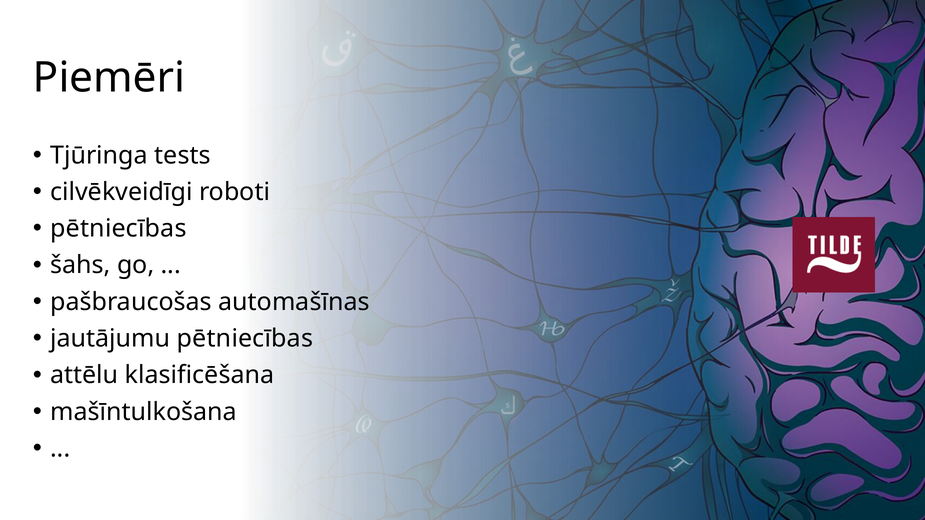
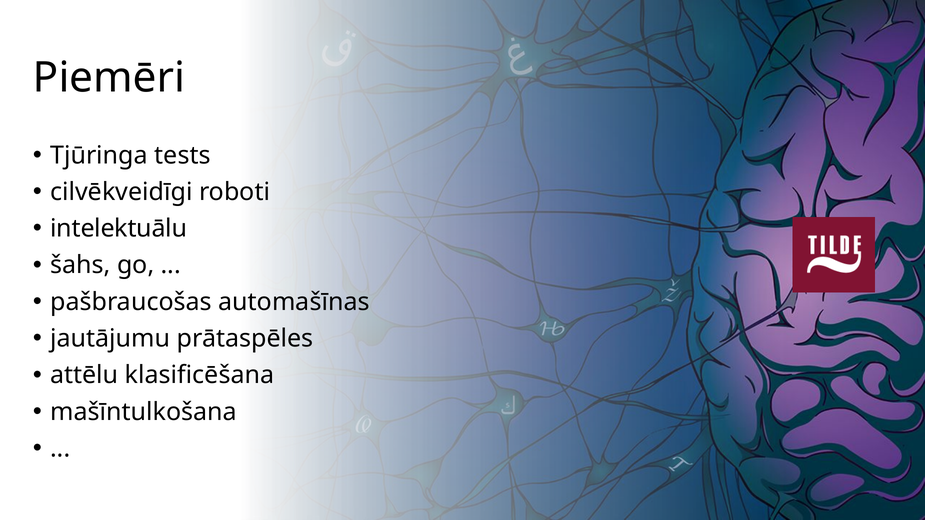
pētniecības at (118, 229): pētniecības -> intelektuālu
jautājumu pētniecības: pētniecības -> prātaspēles
